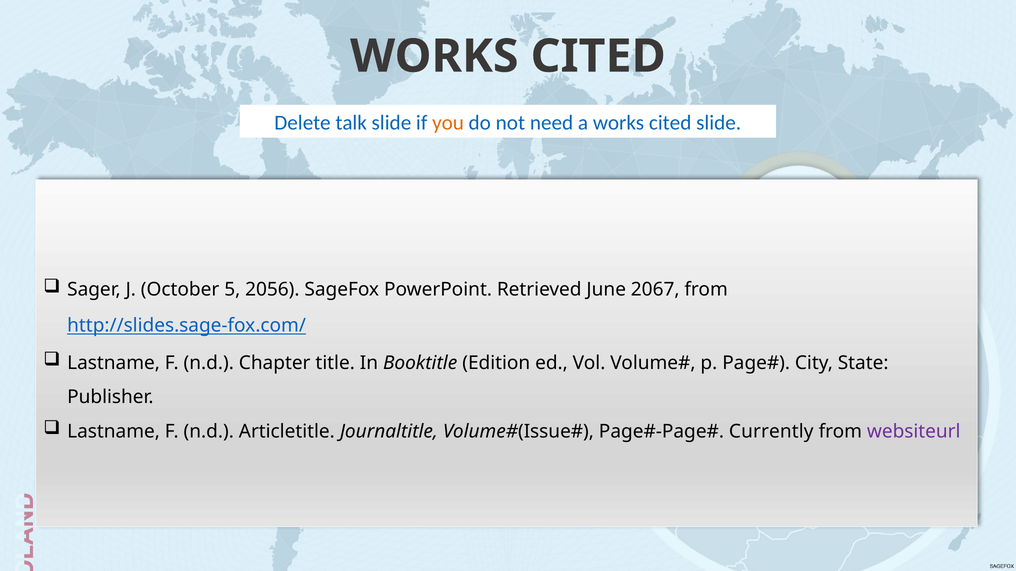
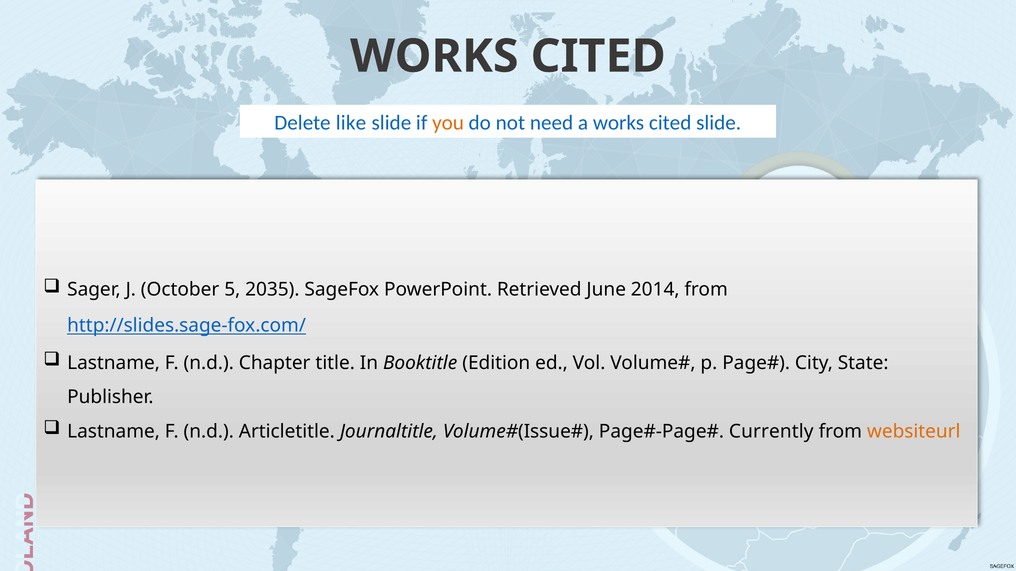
talk: talk -> like
2056: 2056 -> 2035
2067: 2067 -> 2014
websiteurl colour: purple -> orange
